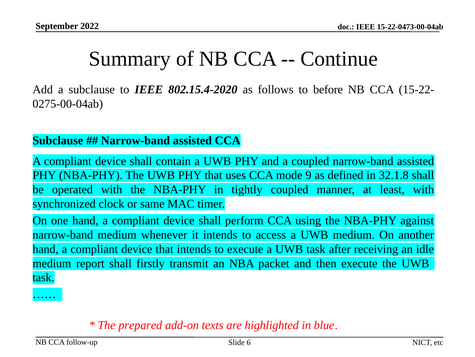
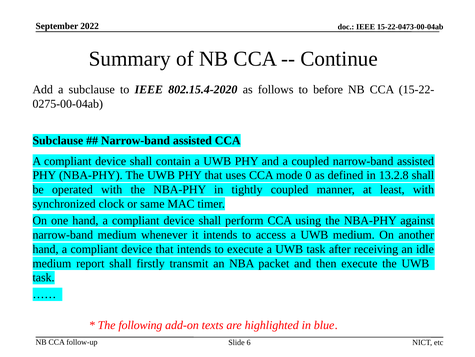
9: 9 -> 0
32.1.8: 32.1.8 -> 13.2.8
prepared: prepared -> following
